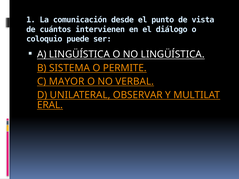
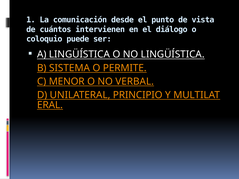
MAYOR: MAYOR -> MENOR
OBSERVAR: OBSERVAR -> PRINCIPIO
